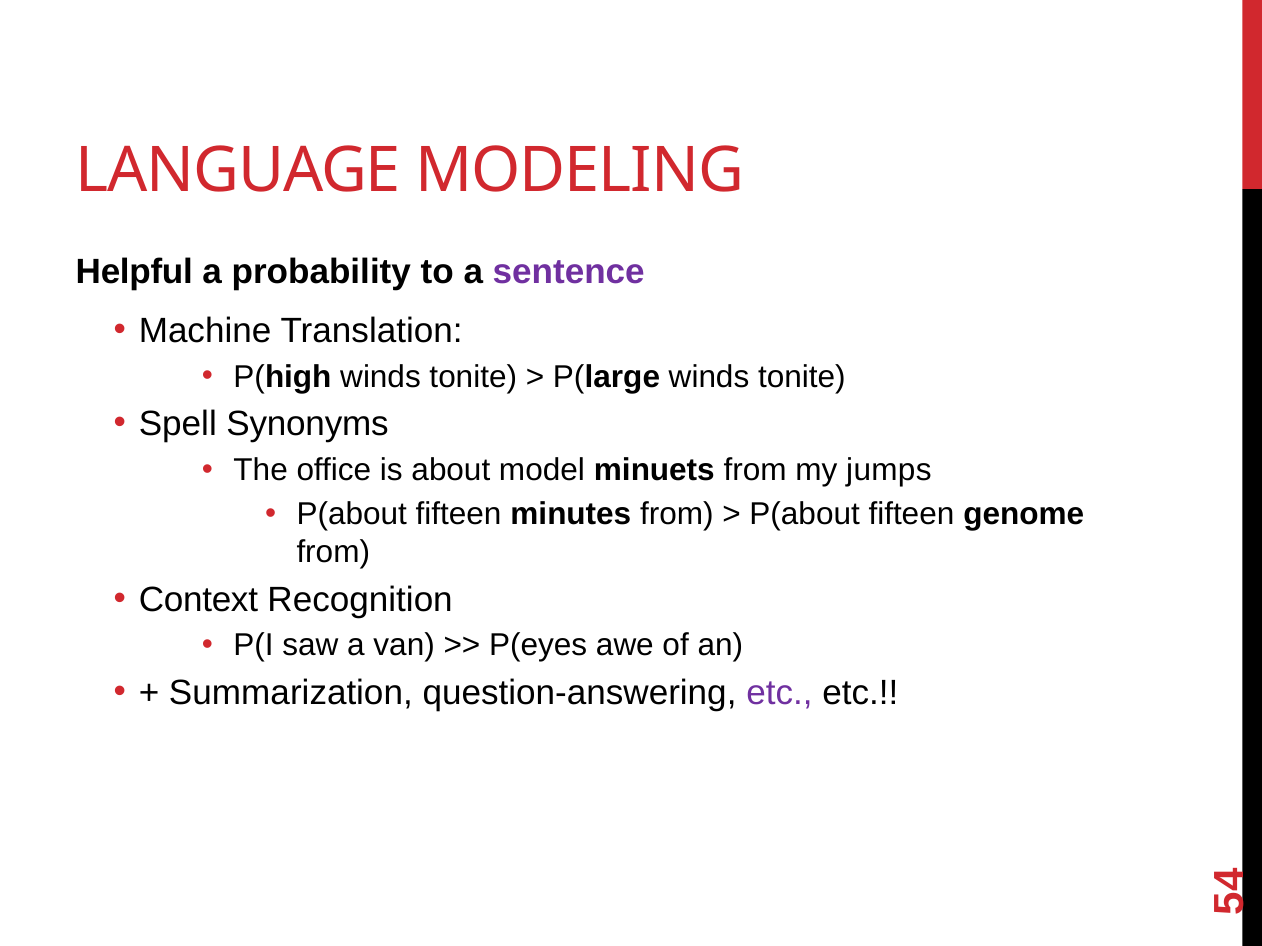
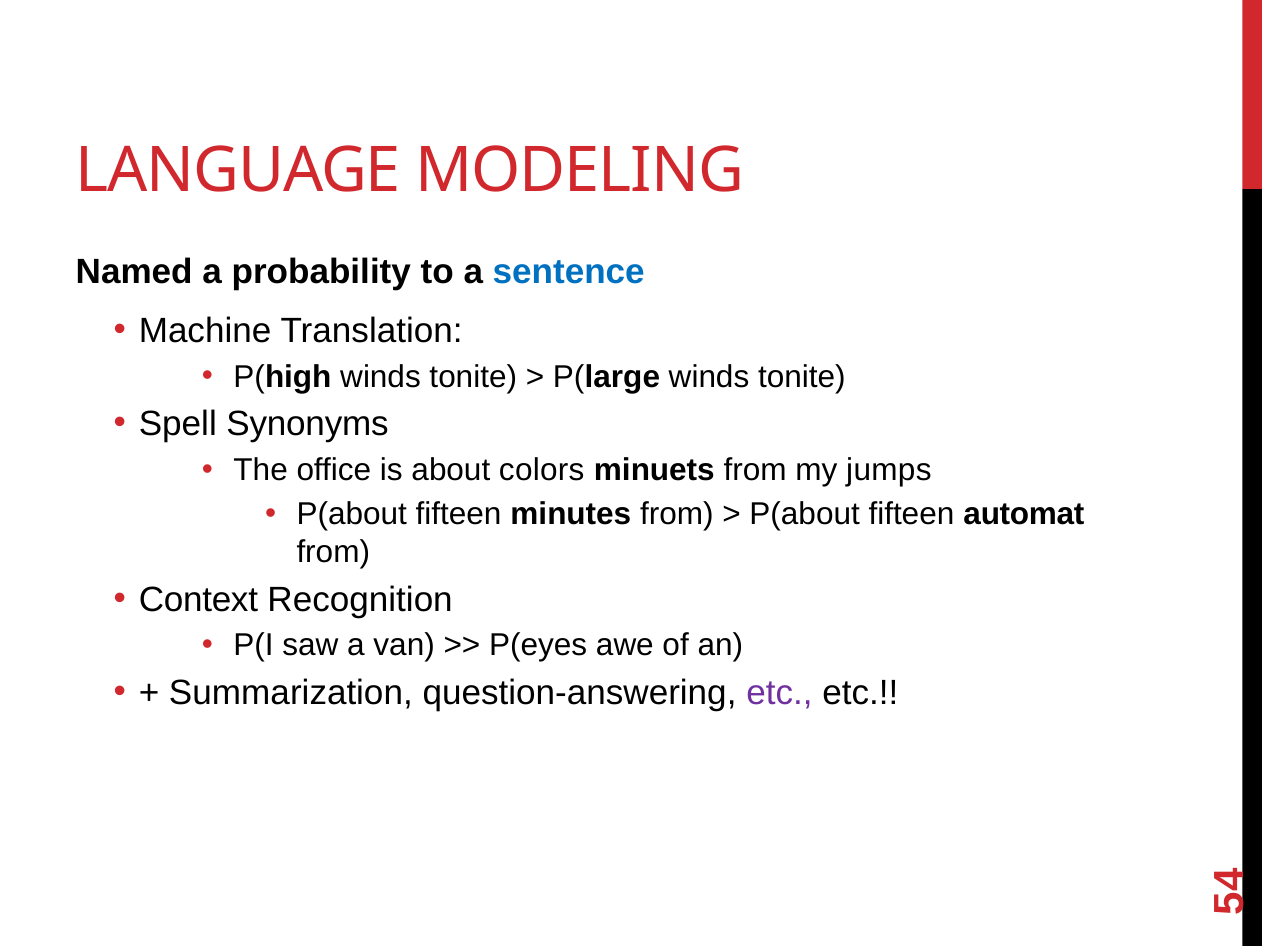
Helpful: Helpful -> Named
sentence colour: purple -> blue
model: model -> colors
genome: genome -> automat
